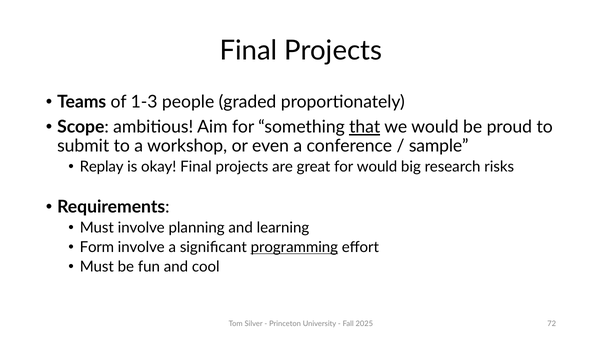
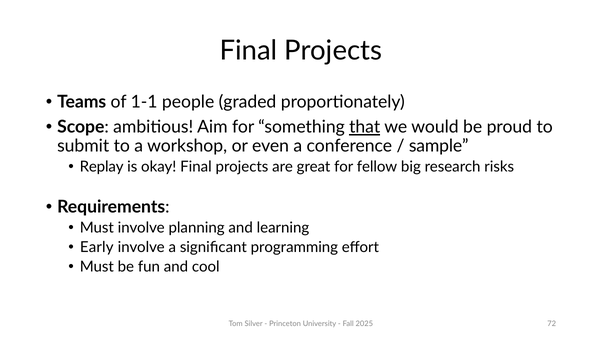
1-3: 1-3 -> 1-1
for would: would -> fellow
Form: Form -> Early
programming underline: present -> none
